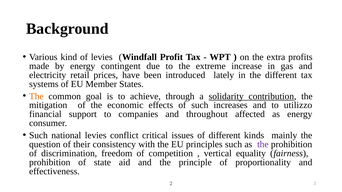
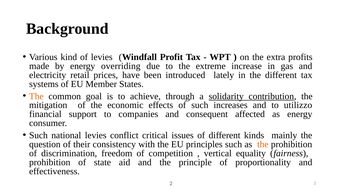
contingent: contingent -> overriding
throughout: throughout -> consequent
the at (263, 145) colour: purple -> orange
